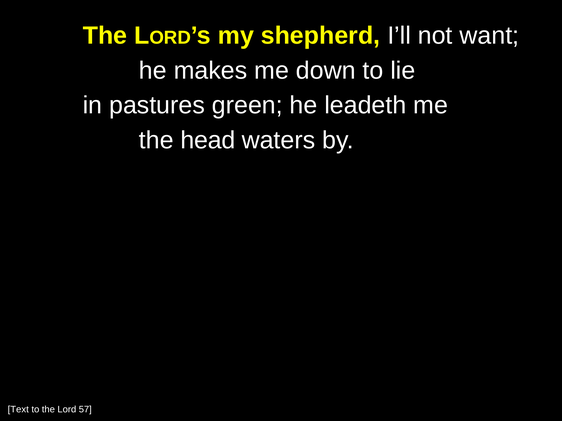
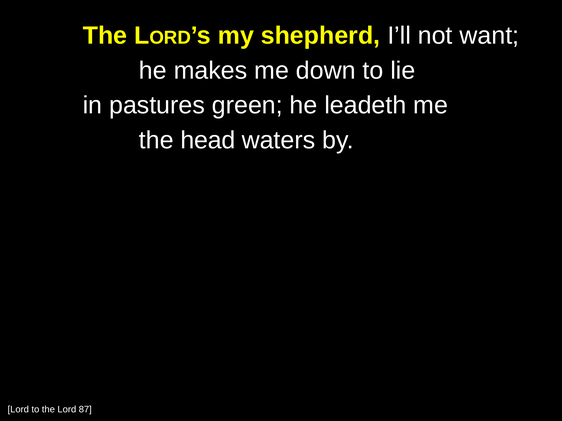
Text at (18, 410): Text -> Lord
57: 57 -> 87
